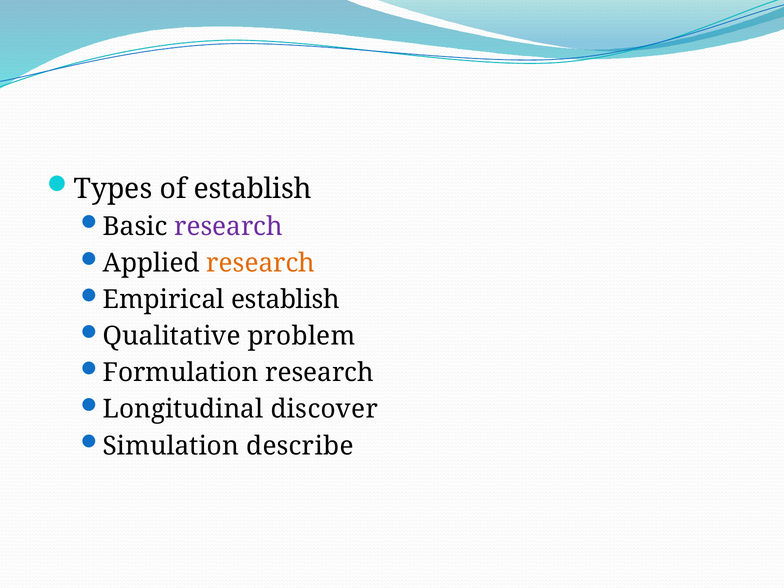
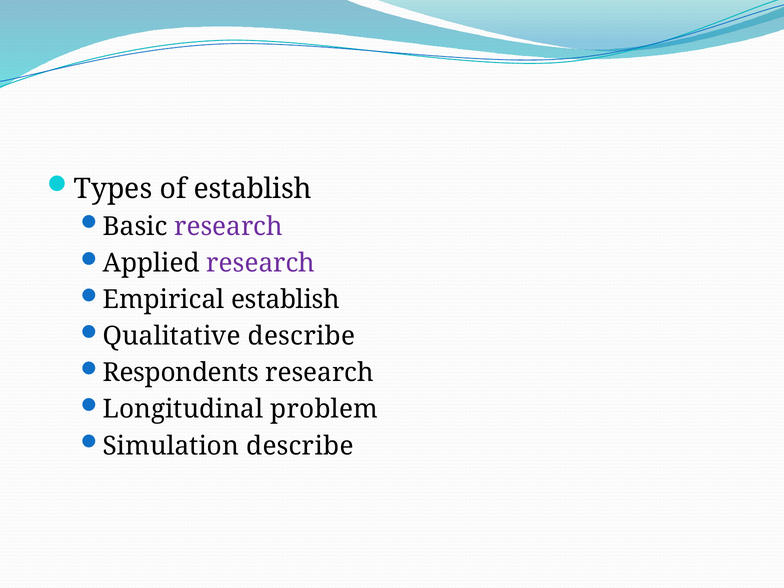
research at (261, 263) colour: orange -> purple
Qualitative problem: problem -> describe
Formulation: Formulation -> Respondents
discover: discover -> problem
